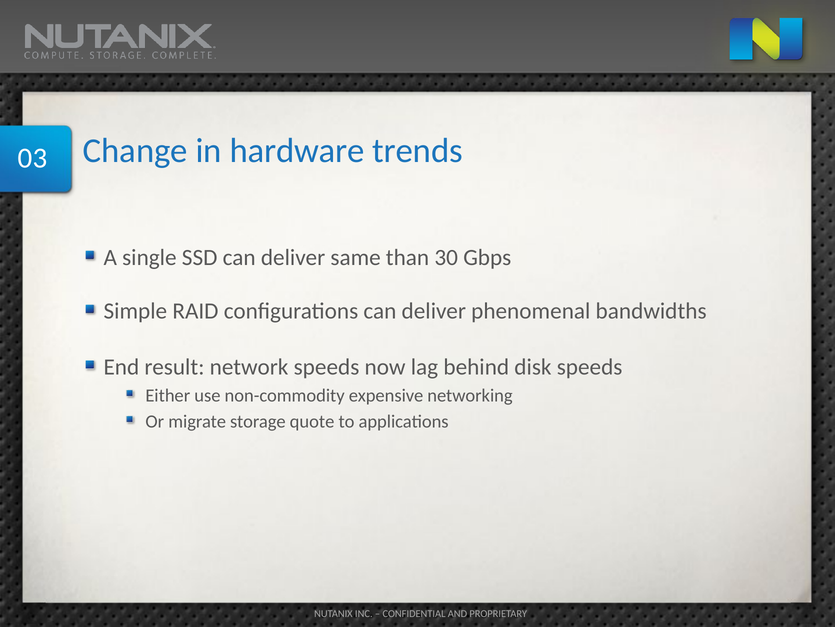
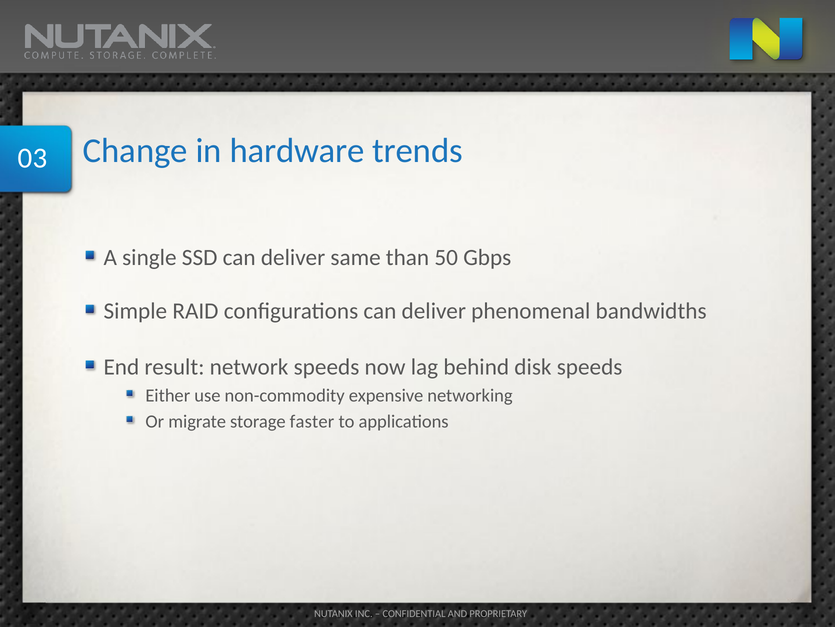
30: 30 -> 50
quote: quote -> faster
